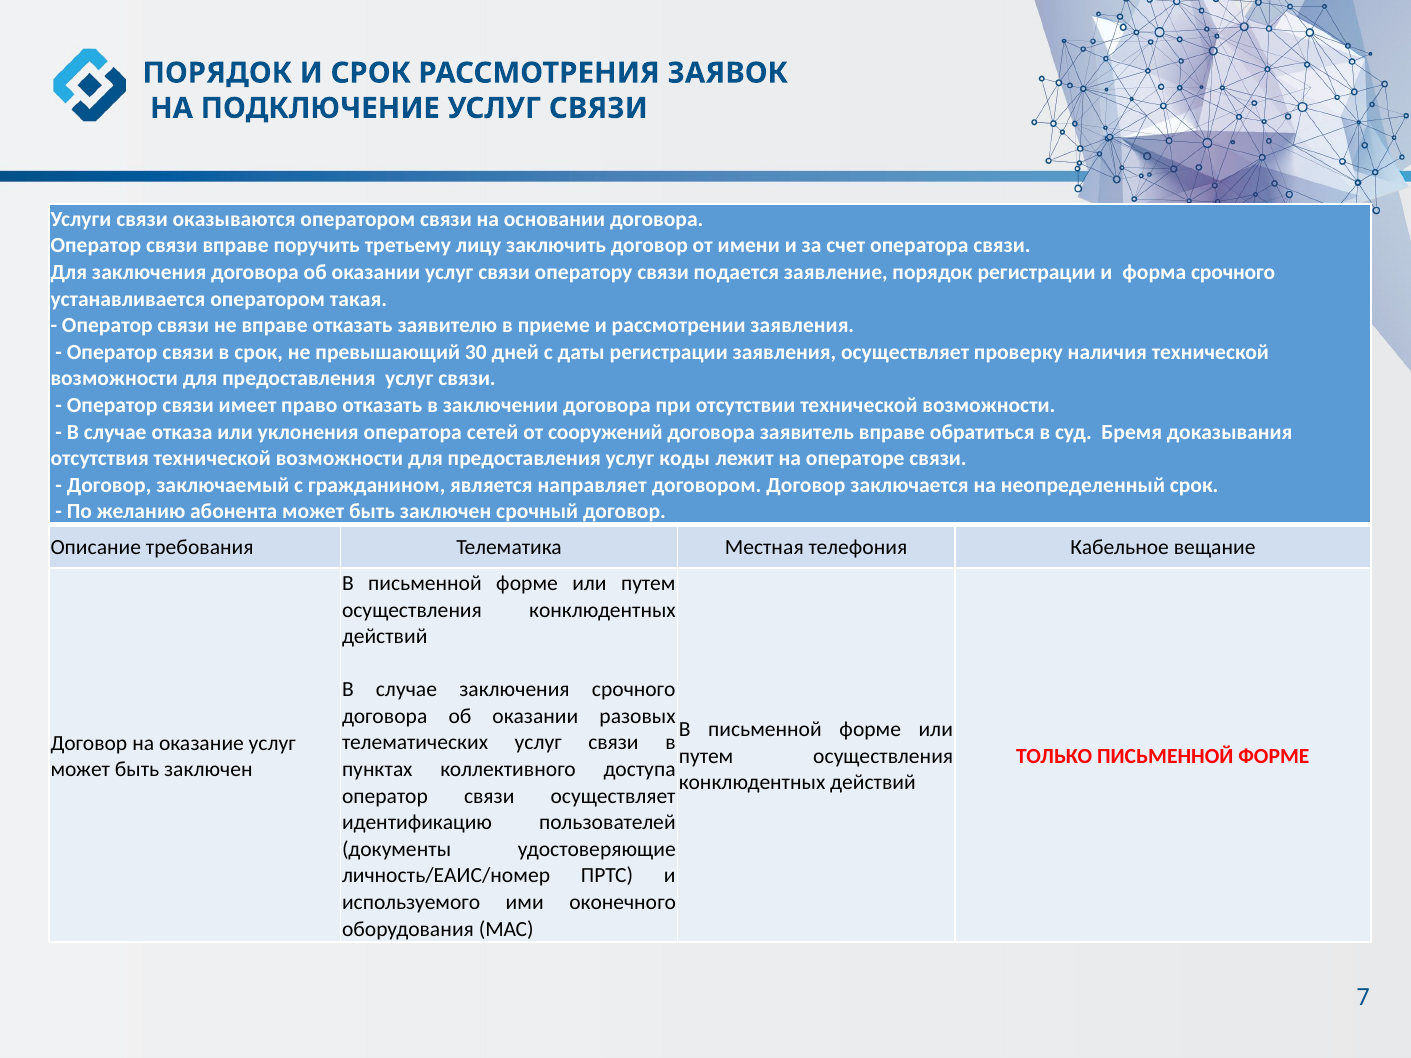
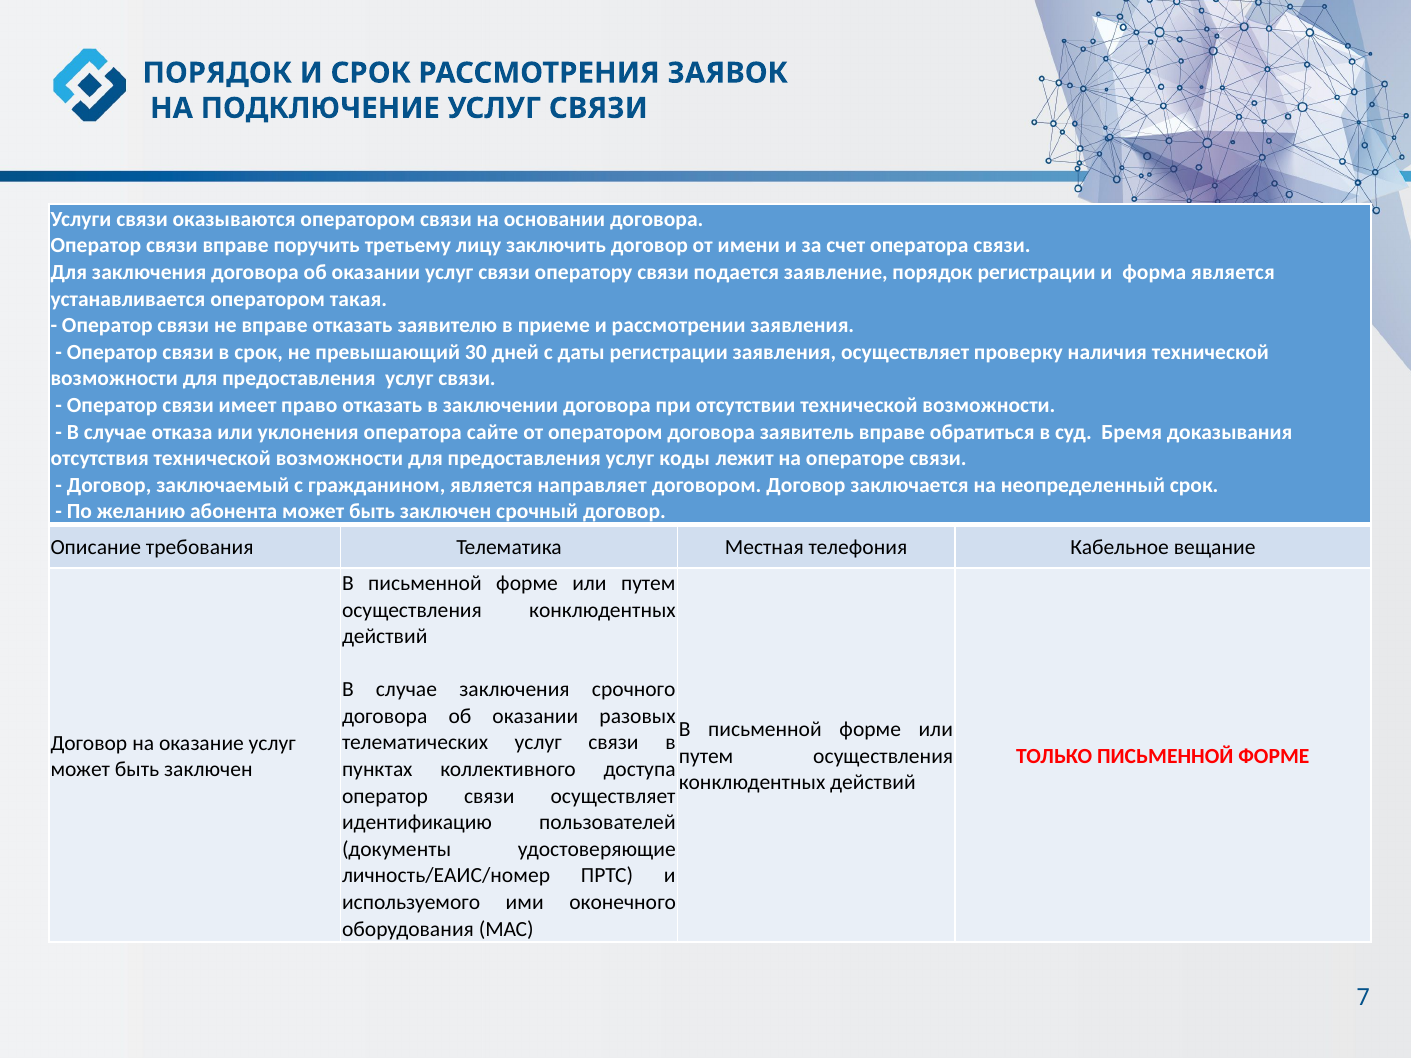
форма срочного: срочного -> является
сетей: сетей -> сайте
от сооружений: сооружений -> оператором
